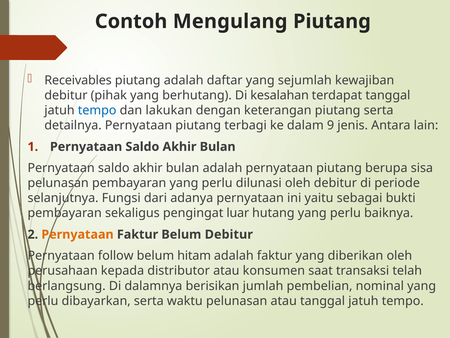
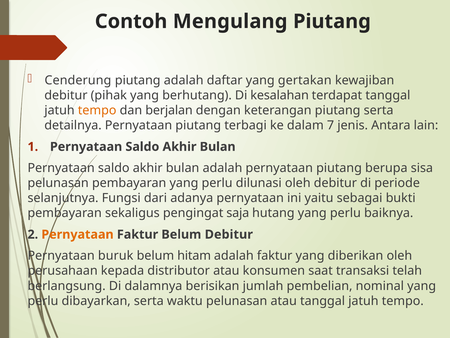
Receivables: Receivables -> Cenderung
sejumlah: sejumlah -> gertakan
tempo at (97, 110) colour: blue -> orange
lakukan: lakukan -> berjalan
9: 9 -> 7
luar: luar -> saja
follow: follow -> buruk
